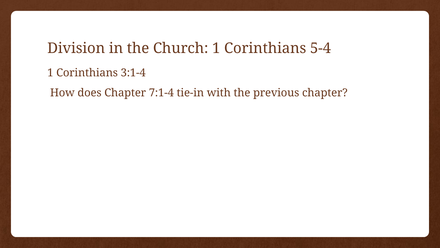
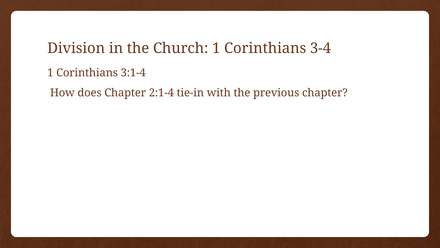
5-4: 5-4 -> 3-4
7:1-4: 7:1-4 -> 2:1-4
